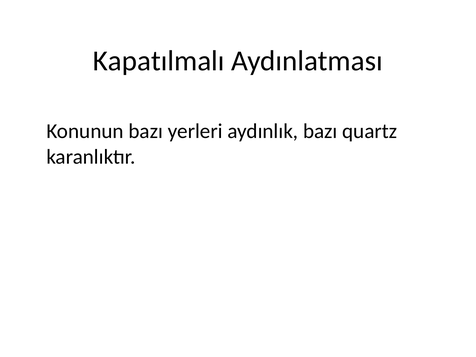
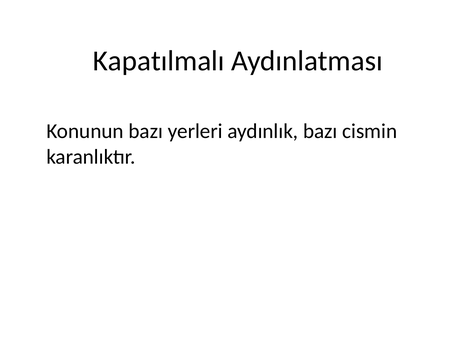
quartz: quartz -> cismin
